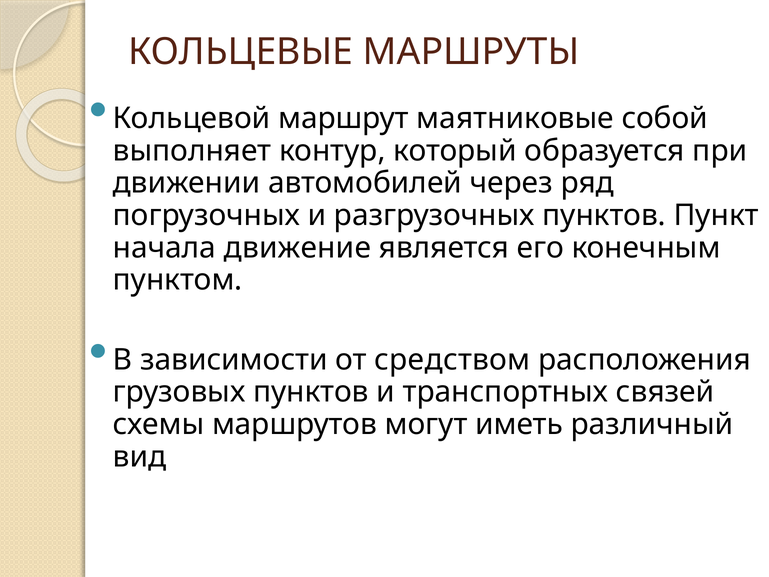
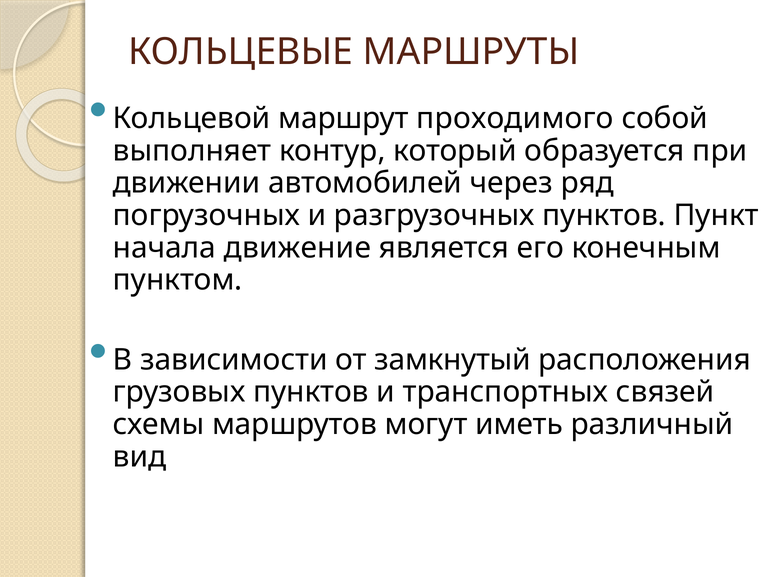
маятниковые: маятниковые -> проходимого
средством: средством -> замкнутый
